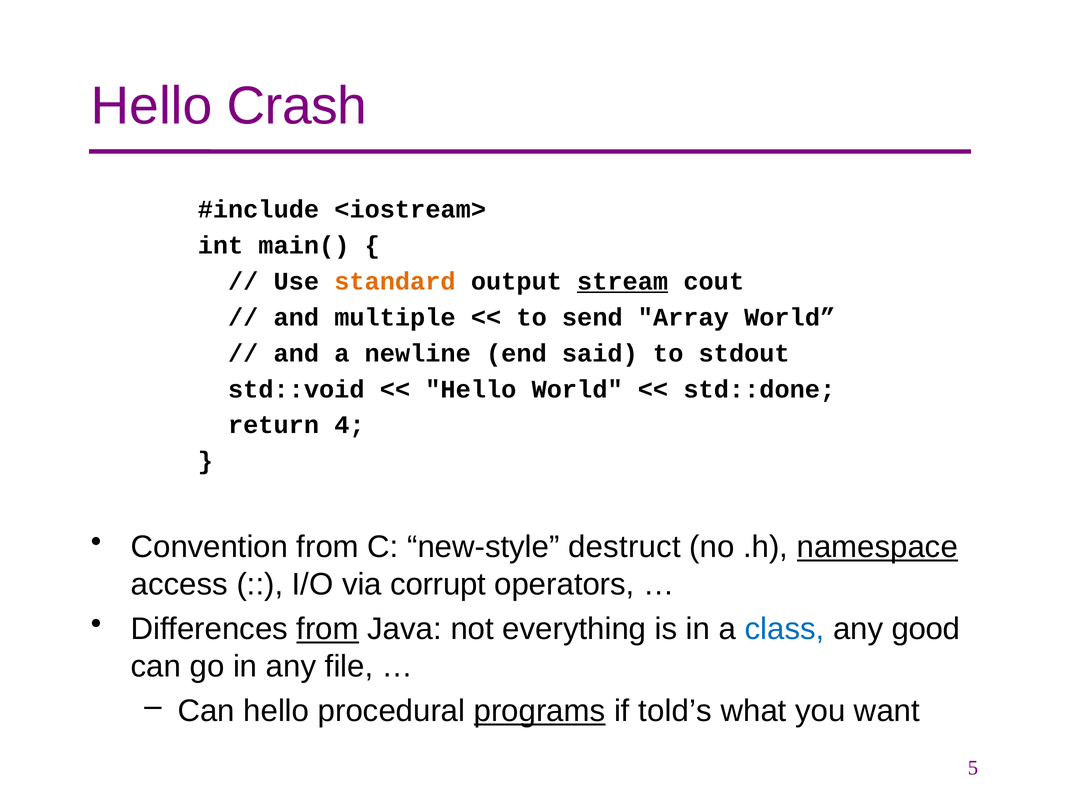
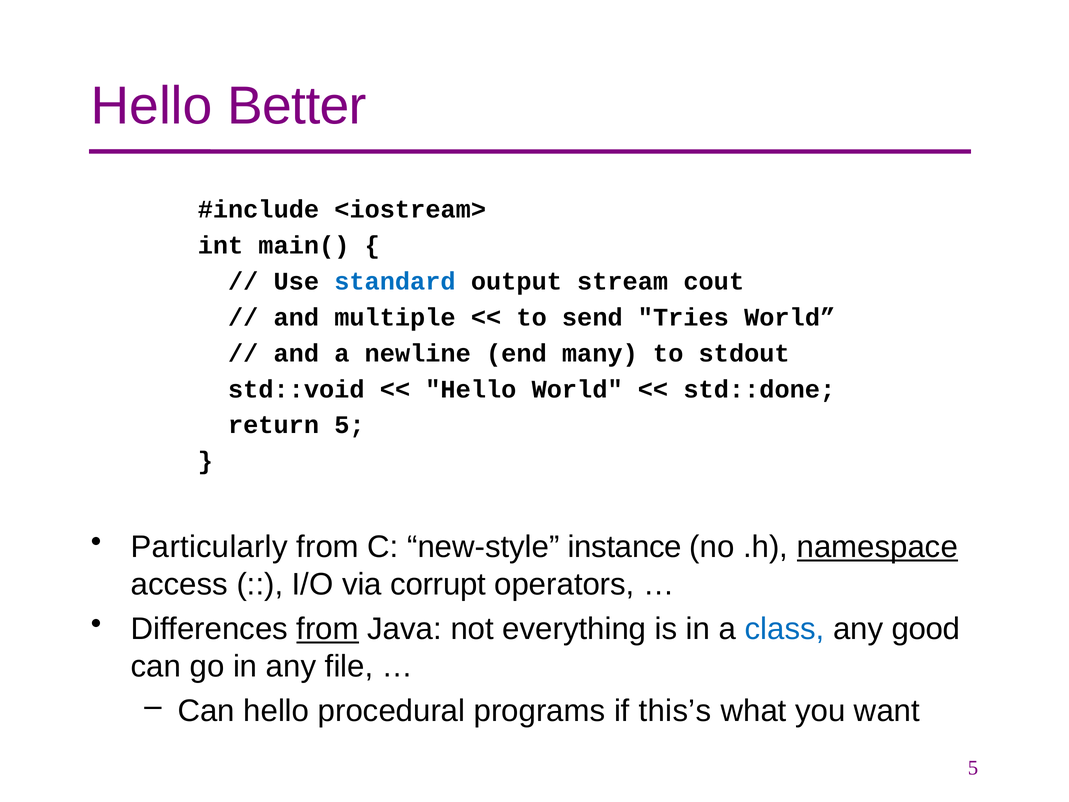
Crash: Crash -> Better
standard colour: orange -> blue
stream underline: present -> none
Array: Array -> Tries
said: said -> many
return 4: 4 -> 5
Convention: Convention -> Particularly
destruct: destruct -> instance
programs underline: present -> none
told’s: told’s -> this’s
